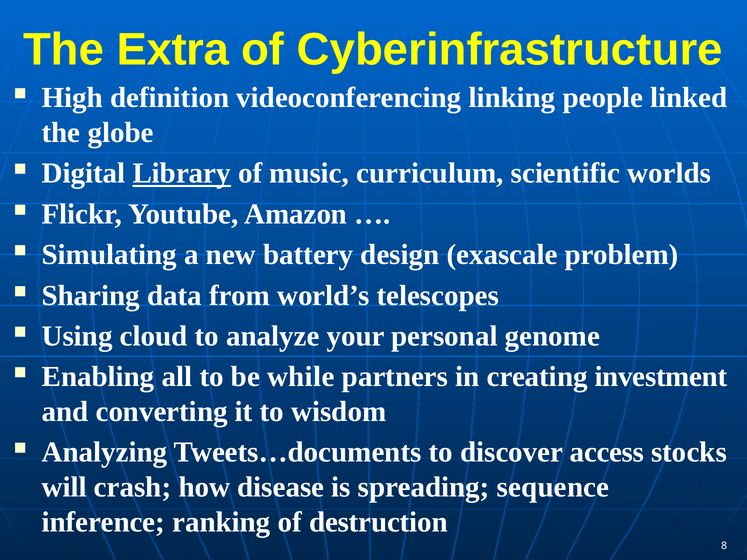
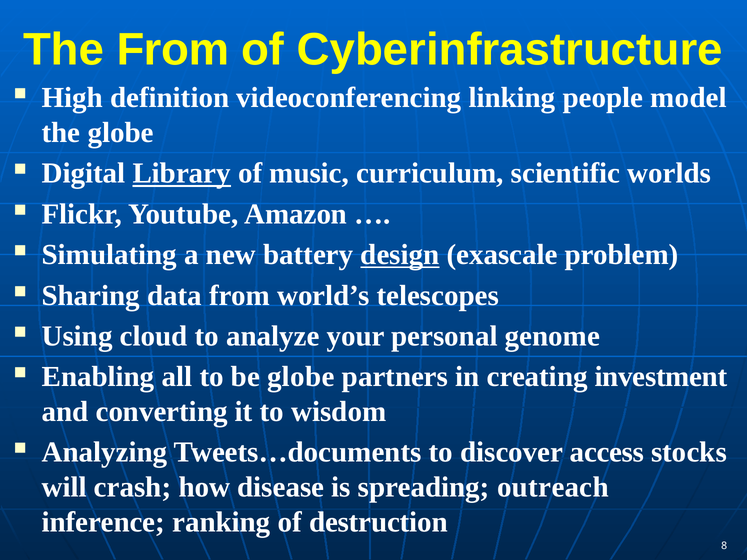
The Extra: Extra -> From
linked: linked -> model
design underline: none -> present
be while: while -> globe
sequence: sequence -> outreach
